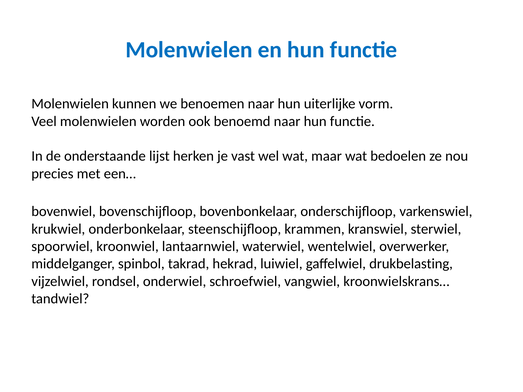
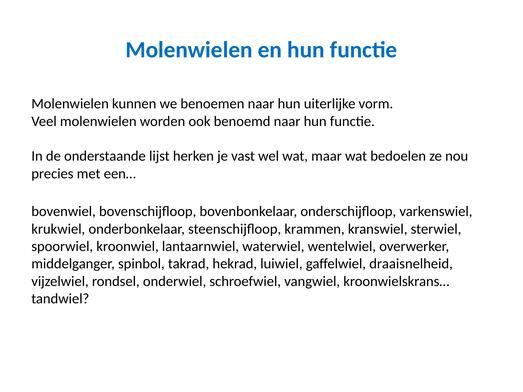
drukbelasting: drukbelasting -> draaisnelheid
